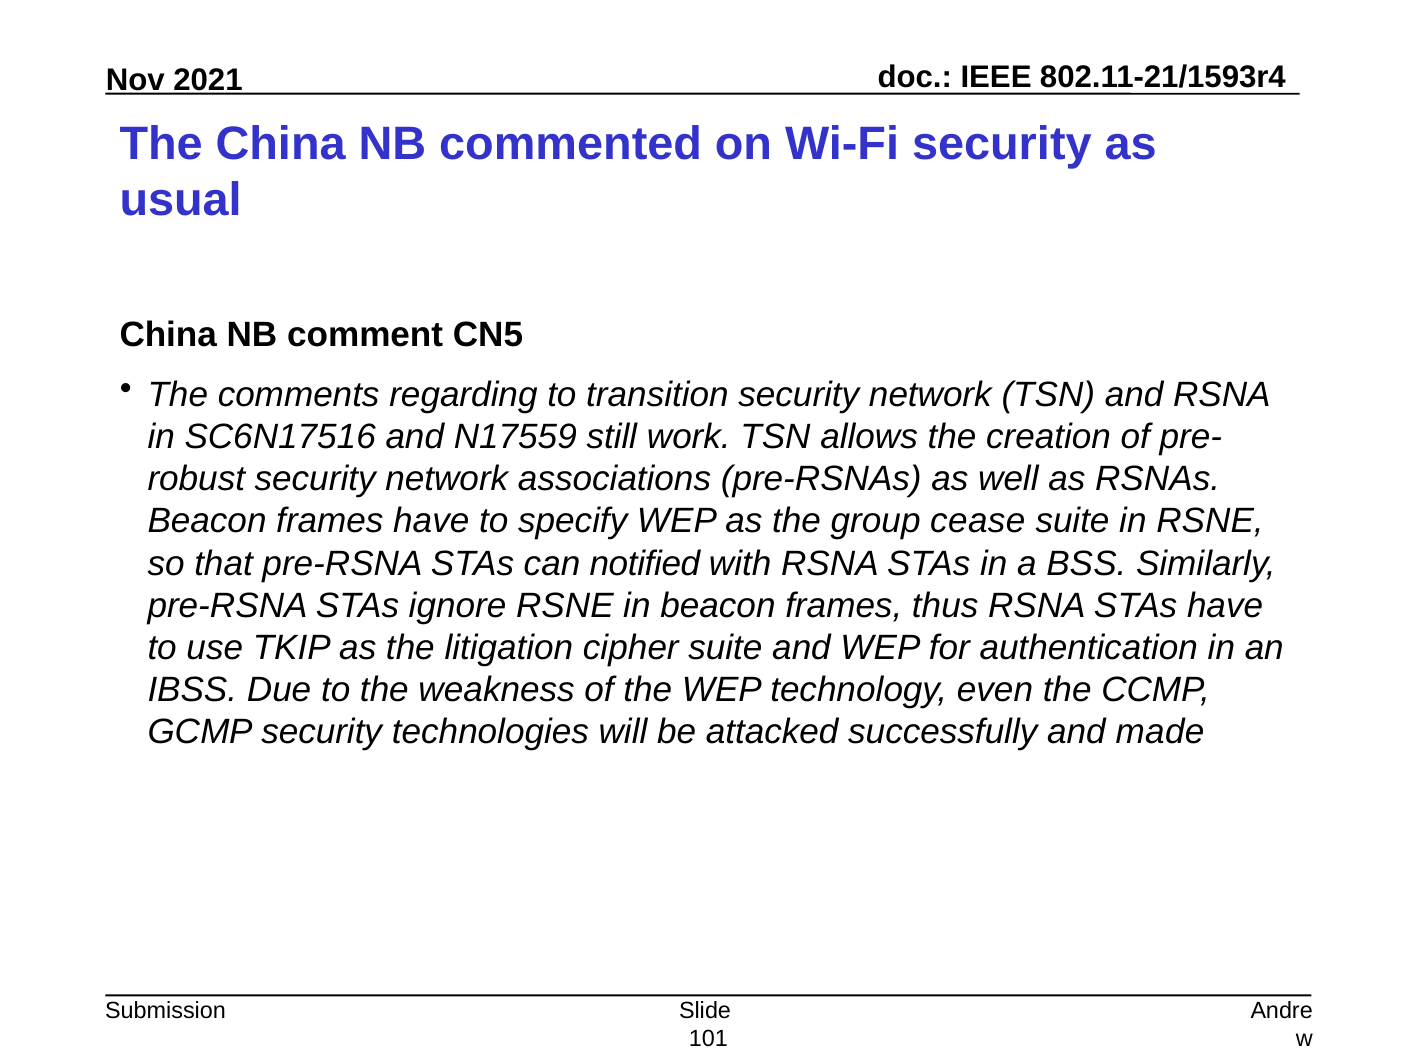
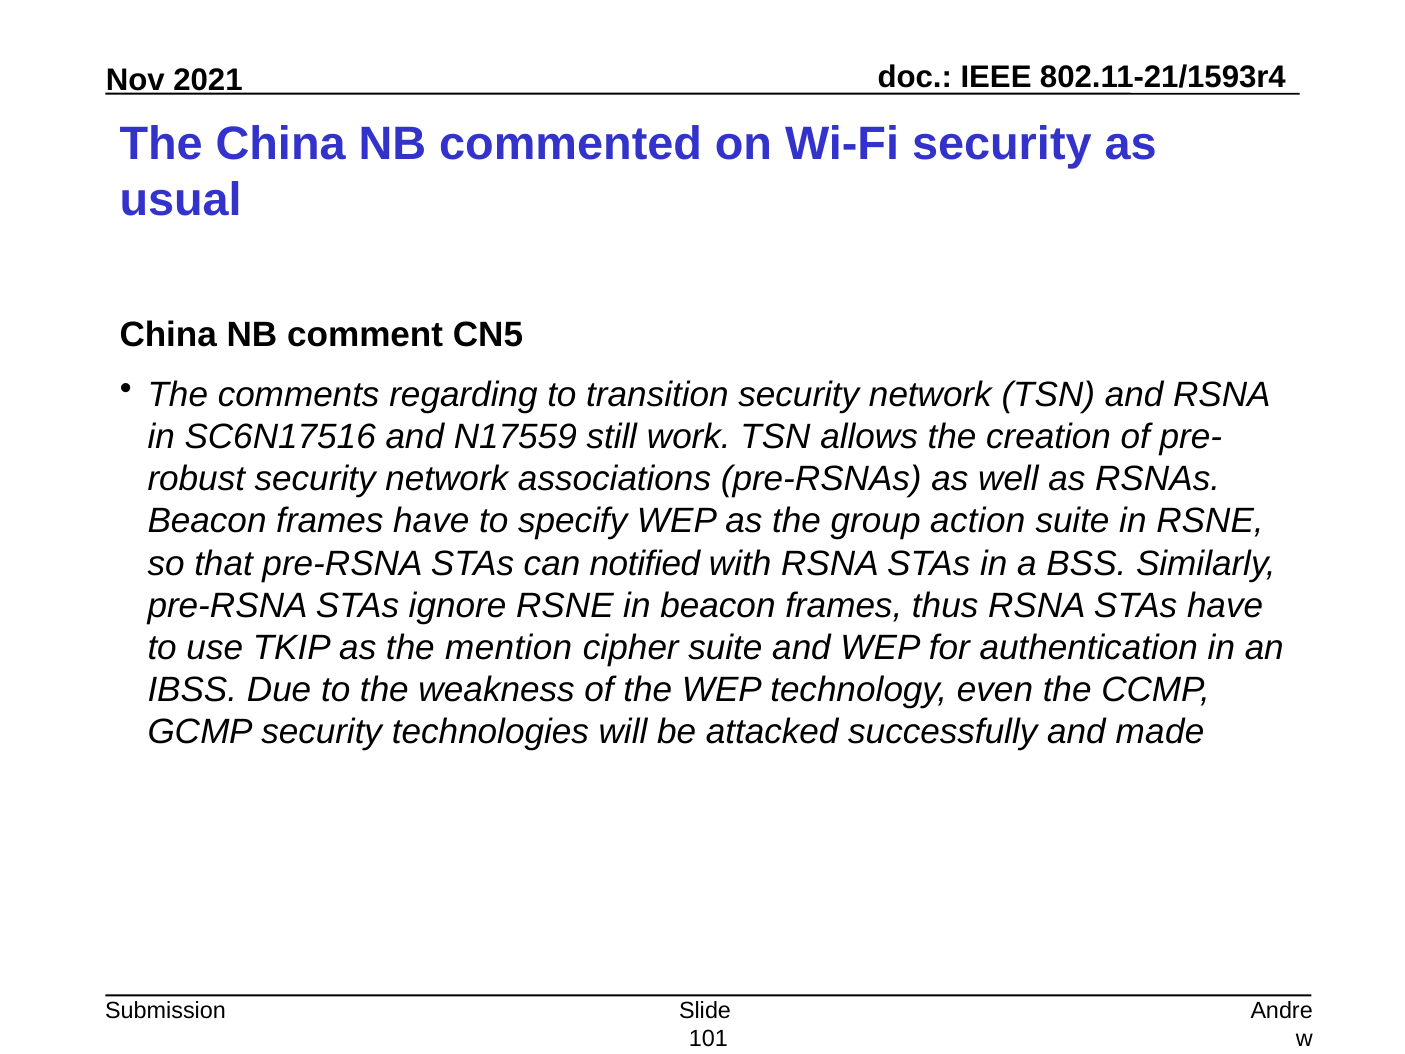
cease: cease -> action
litigation: litigation -> mention
